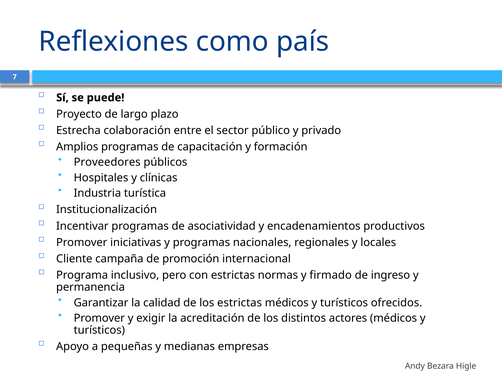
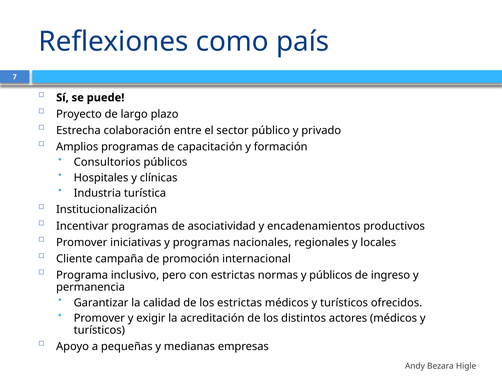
Proveedores: Proveedores -> Consultorios
y firmado: firmado -> públicos
